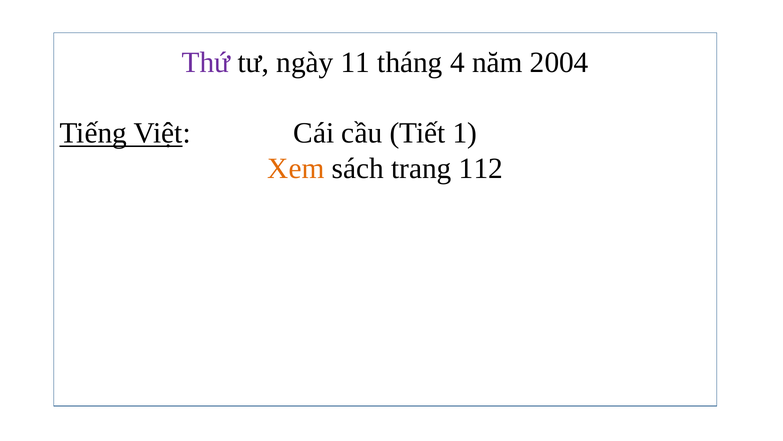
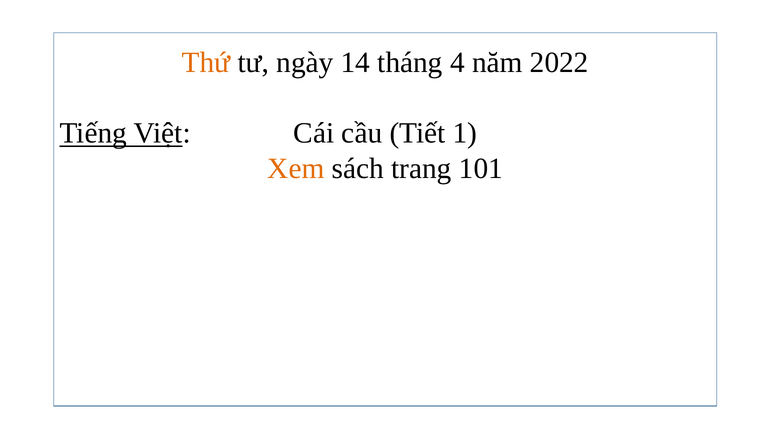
Thứ colour: purple -> orange
11: 11 -> 14
2004: 2004 -> 2022
112: 112 -> 101
